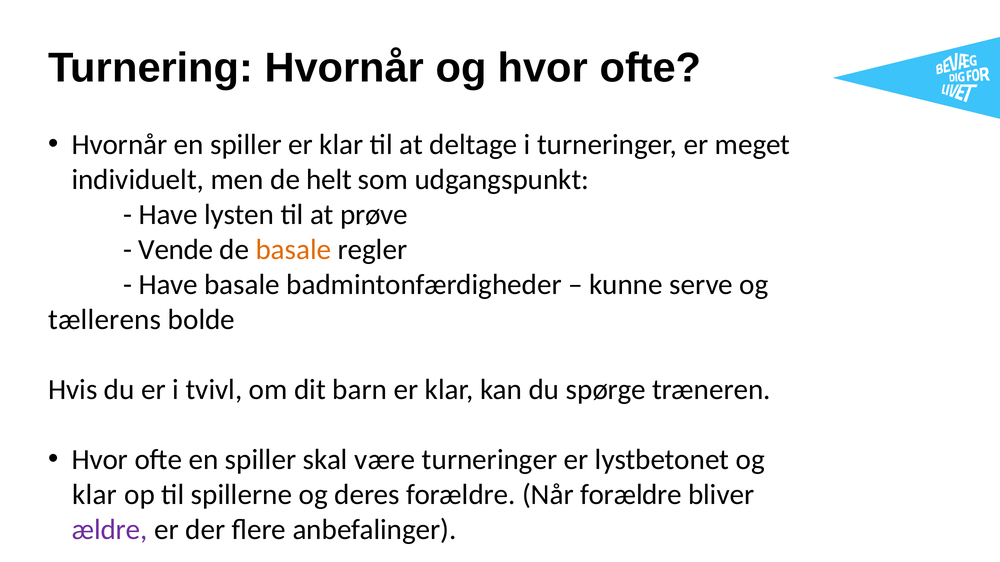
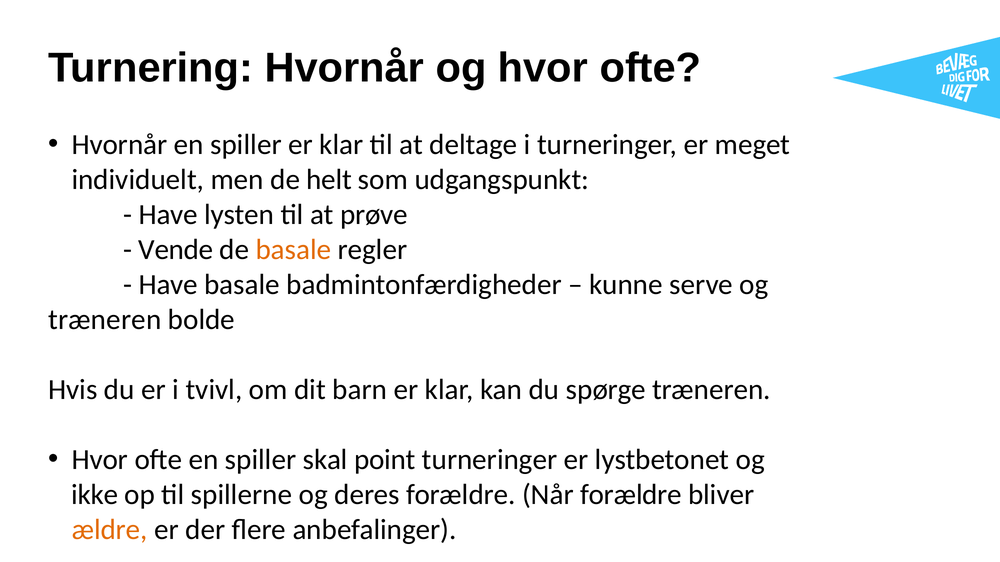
tællerens at (105, 320): tællerens -> træneren
være: være -> point
klar at (94, 495): klar -> ikke
ældre colour: purple -> orange
